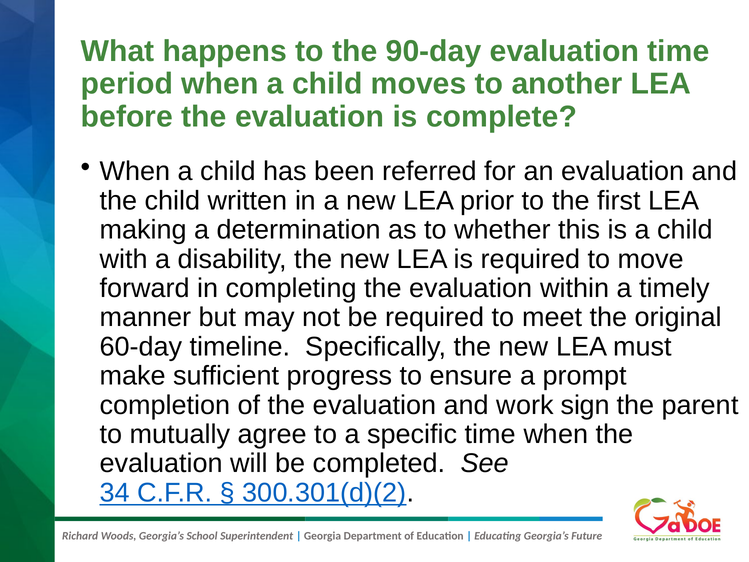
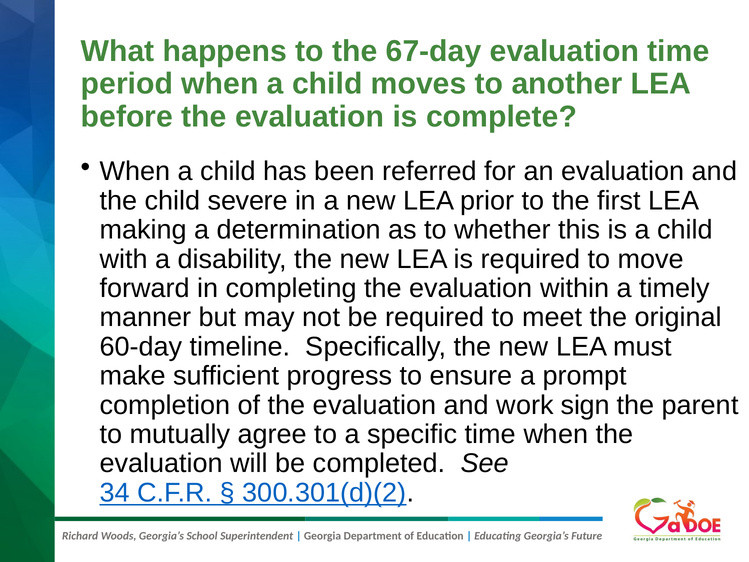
90-day: 90-day -> 67-day
written: written -> severe
